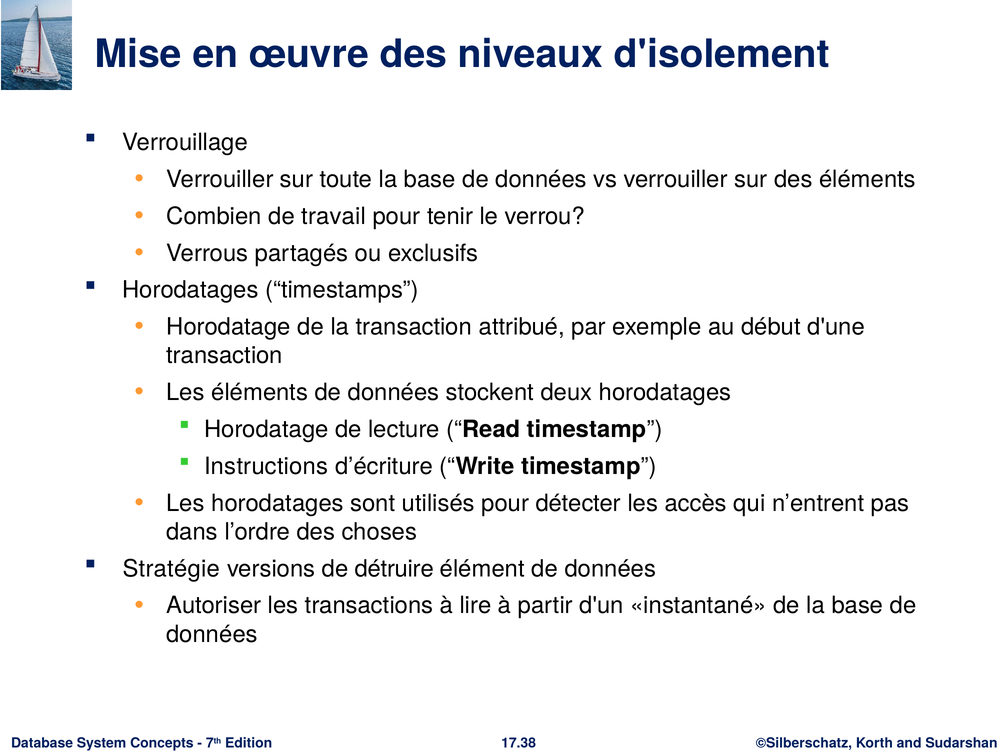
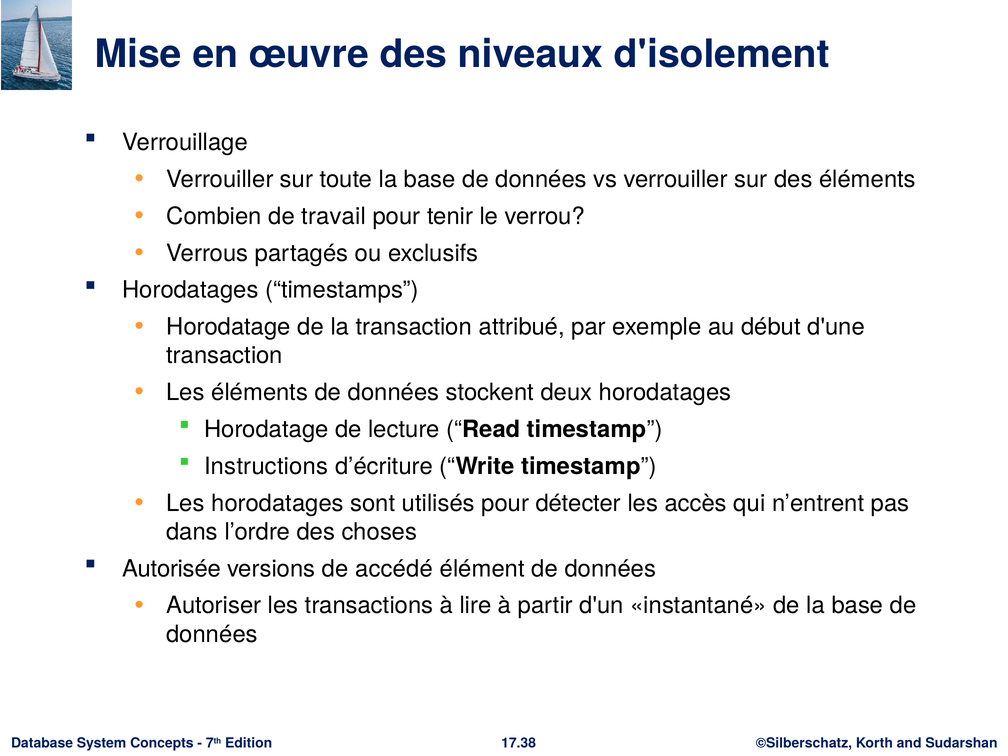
Stratégie: Stratégie -> Autorisée
détruire: détruire -> accédé
